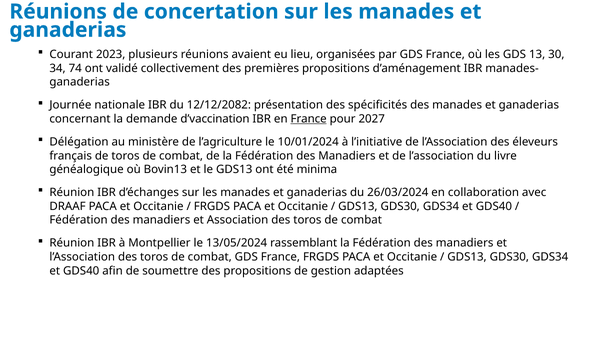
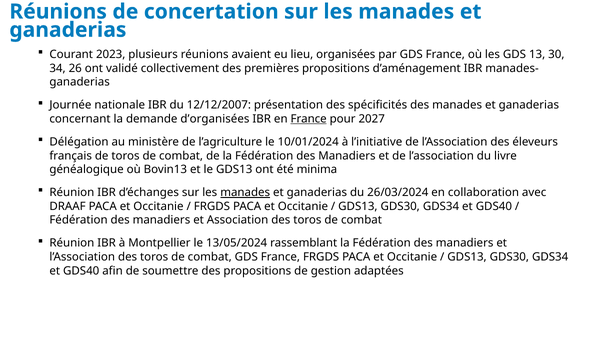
74: 74 -> 26
12/12/2082: 12/12/2082 -> 12/12/2007
d’vaccination: d’vaccination -> d’organisées
manades at (245, 193) underline: none -> present
